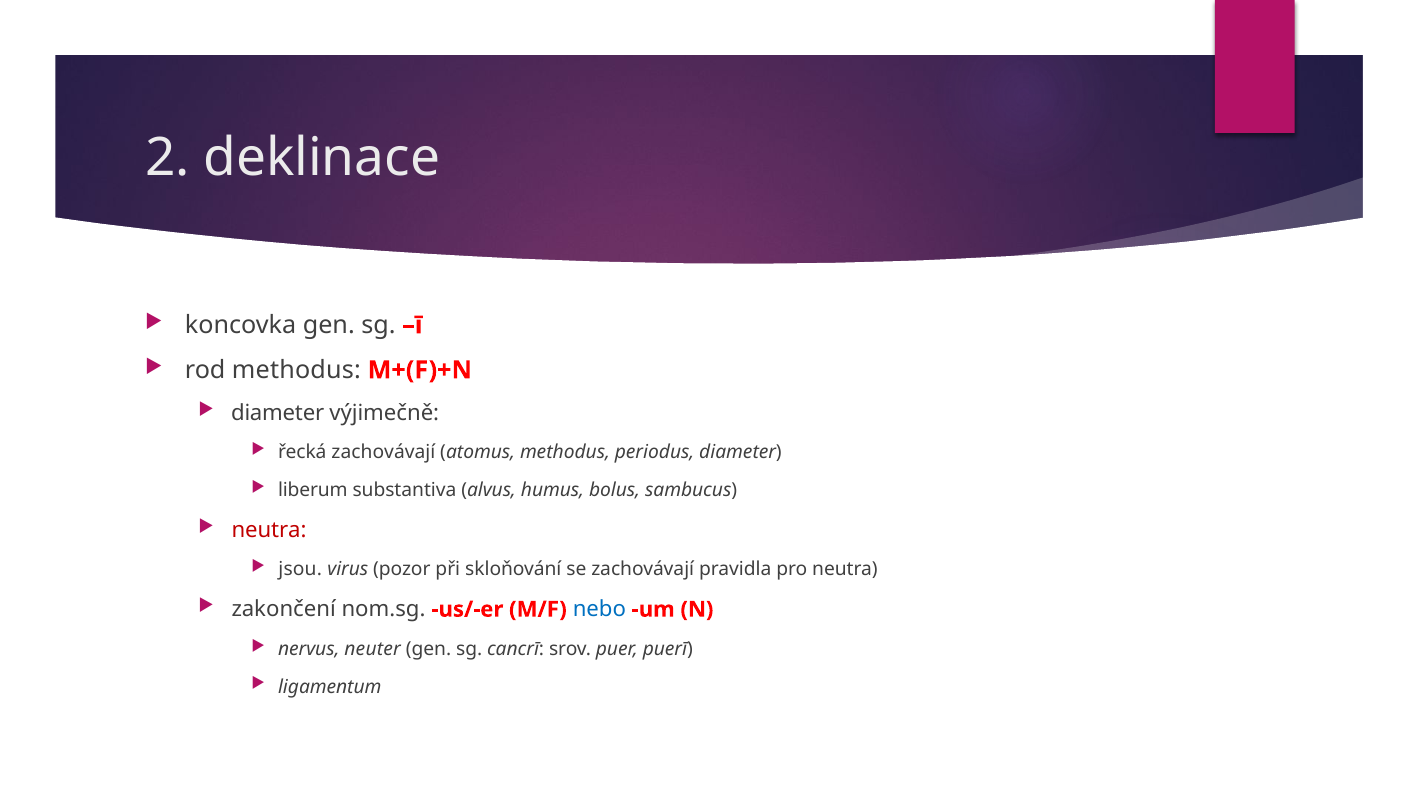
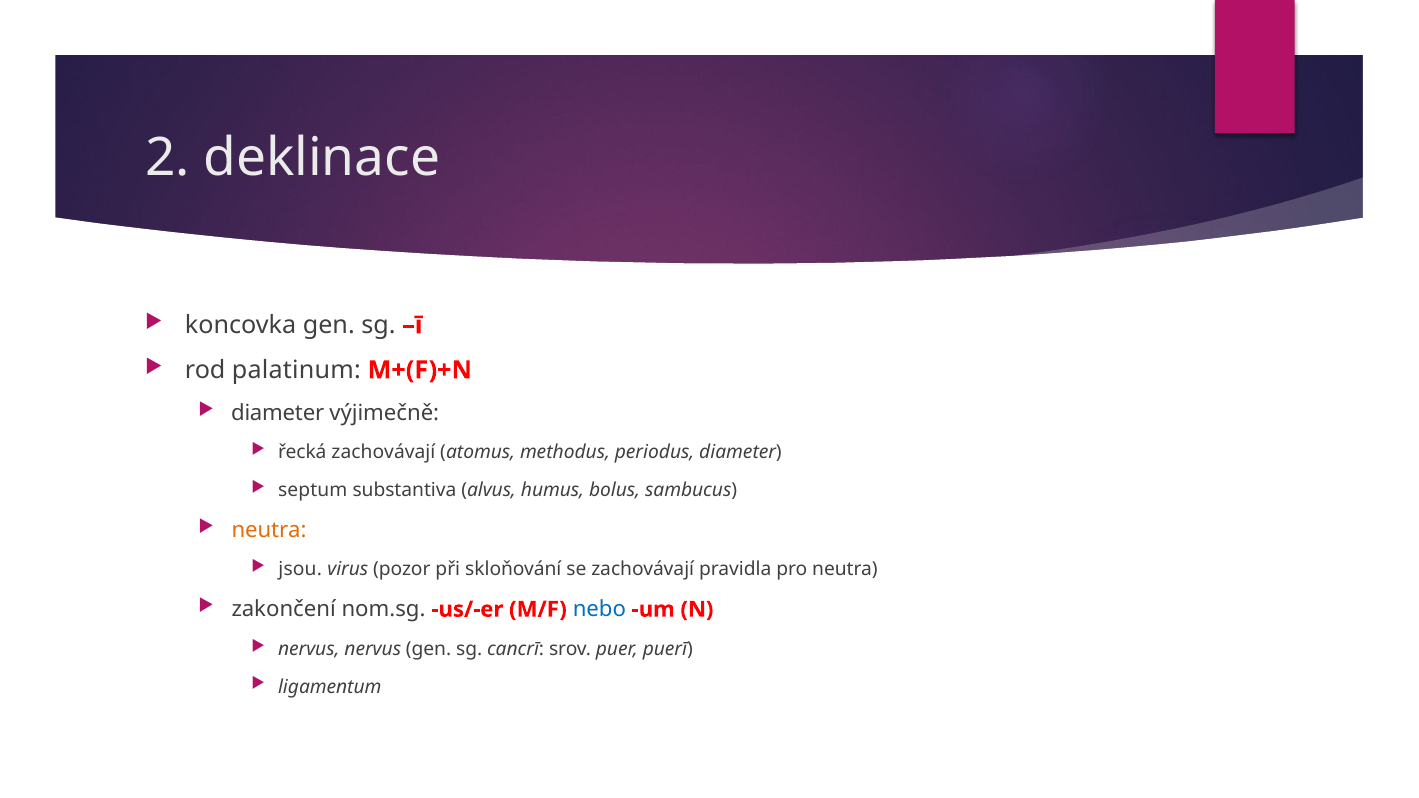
rod methodus: methodus -> palatinum
liberum: liberum -> septum
neutra at (269, 530) colour: red -> orange
nervus neuter: neuter -> nervus
